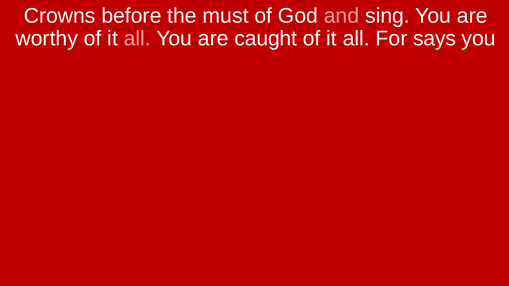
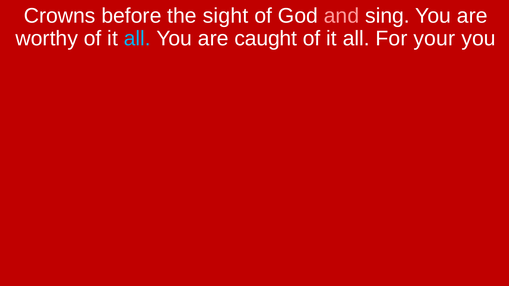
must: must -> sight
all at (137, 39) colour: pink -> light blue
says: says -> your
